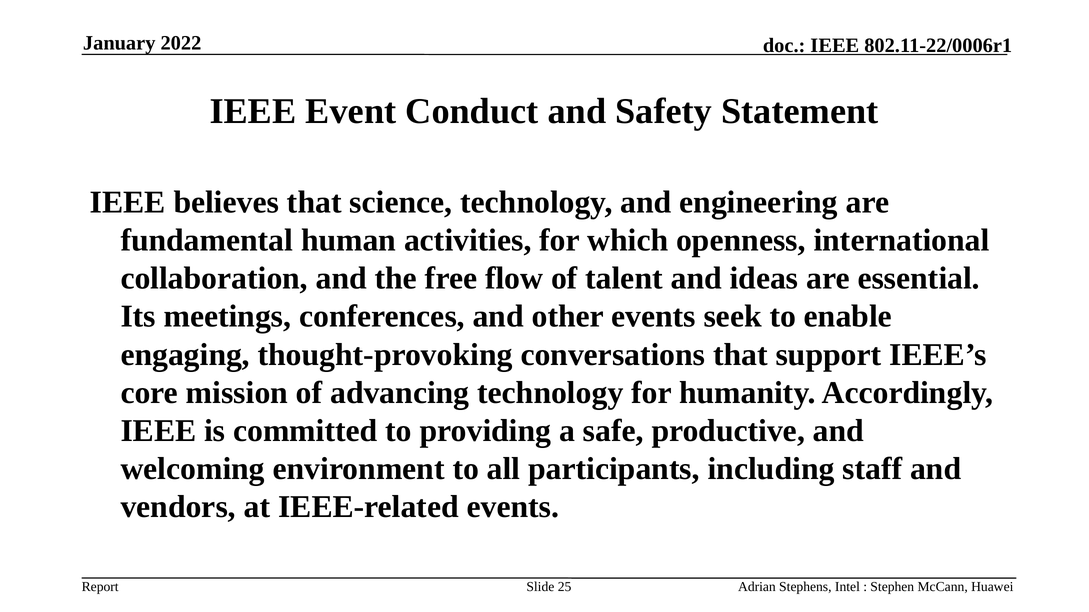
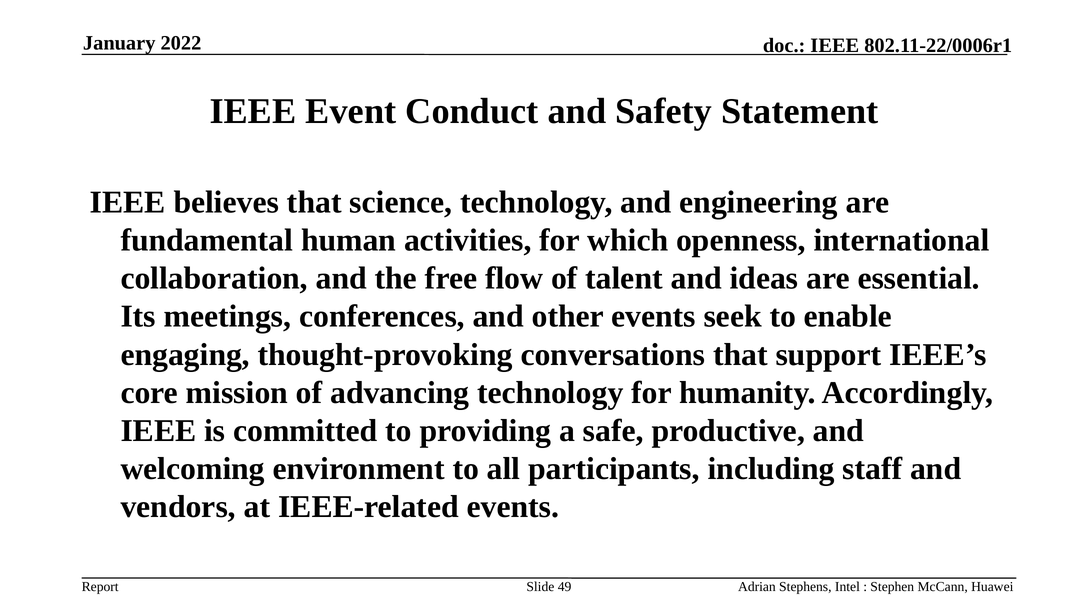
25: 25 -> 49
